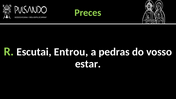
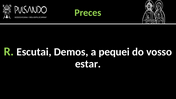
Entrou: Entrou -> Demos
pedras: pedras -> pequei
